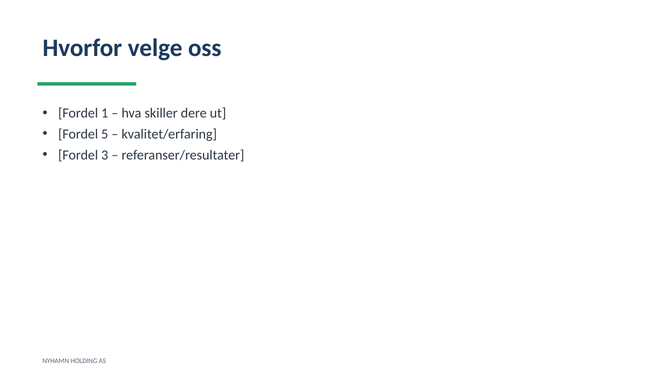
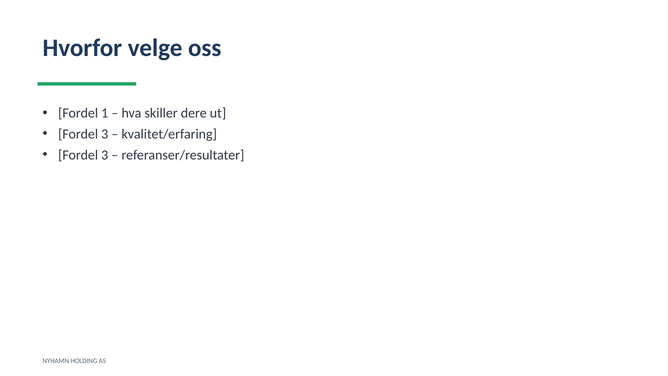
5 at (105, 134): 5 -> 3
